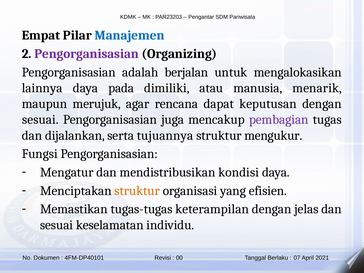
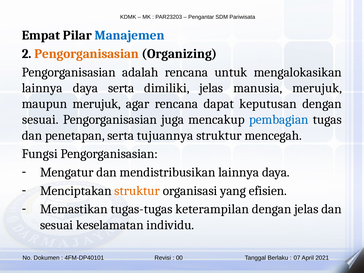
Pengorganisasian at (87, 54) colour: purple -> orange
adalah berjalan: berjalan -> rencana
daya pada: pada -> serta
dimiliki atau: atau -> jelas
manusia menarik: menarik -> merujuk
pembagian colour: purple -> blue
dijalankan: dijalankan -> penetapan
mengukur: mengukur -> mencegah
mendistribusikan kondisi: kondisi -> lainnya
